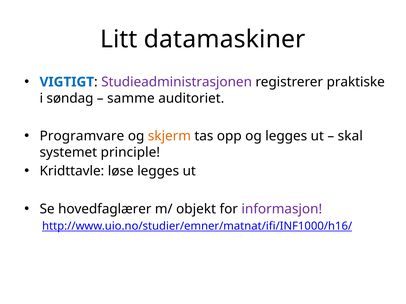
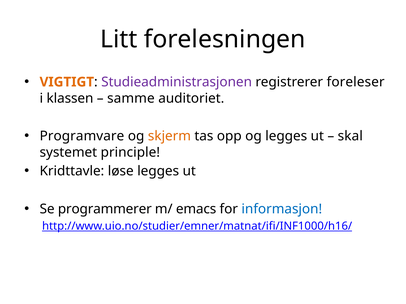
datamaskiner: datamaskiner -> forelesningen
VIGTIGT colour: blue -> orange
praktiske: praktiske -> foreleser
søndag: søndag -> klassen
hovedfaglærer: hovedfaglærer -> programmerer
objekt: objekt -> emacs
informasjon colour: purple -> blue
